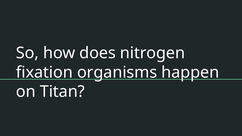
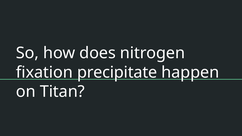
organisms: organisms -> precipitate
